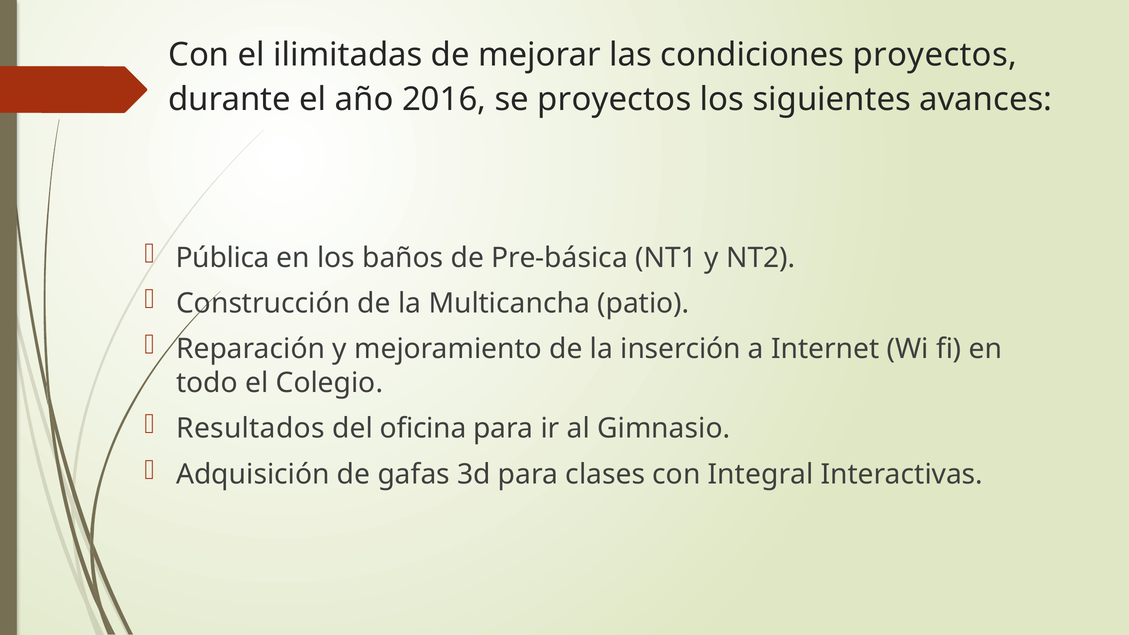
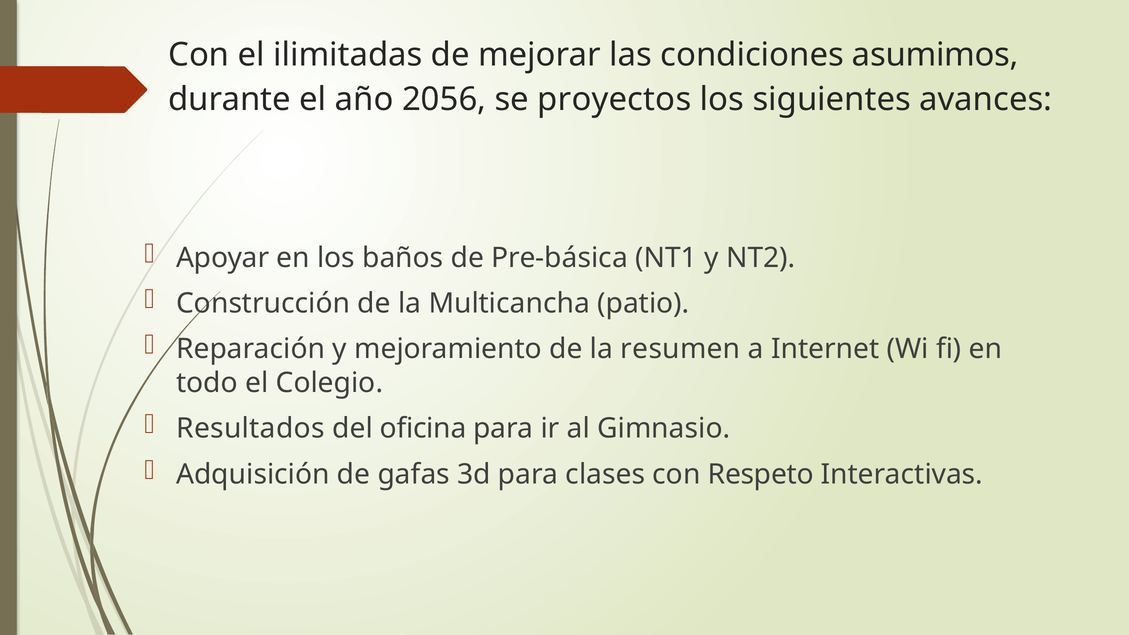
condiciones proyectos: proyectos -> asumimos
2016: 2016 -> 2056
Pública: Pública -> Apoyar
inserción: inserción -> resumen
Integral: Integral -> Respeto
